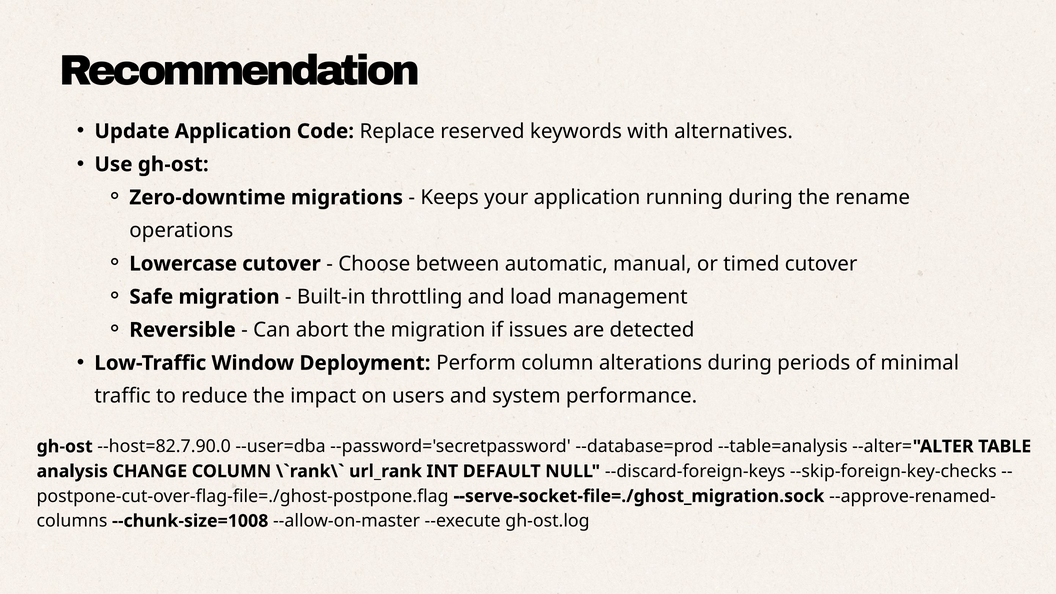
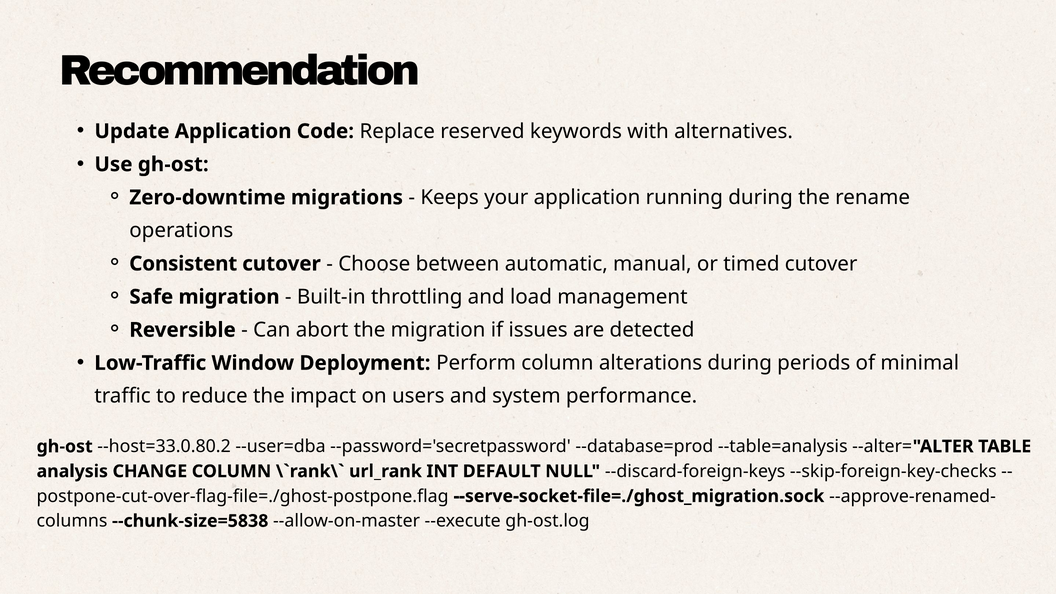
Lowercase: Lowercase -> Consistent
--host=82.7.90.0: --host=82.7.90.0 -> --host=33.0.80.2
--chunk-size=1008: --chunk-size=1008 -> --chunk-size=5838
